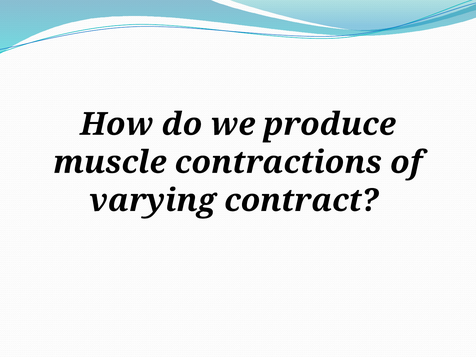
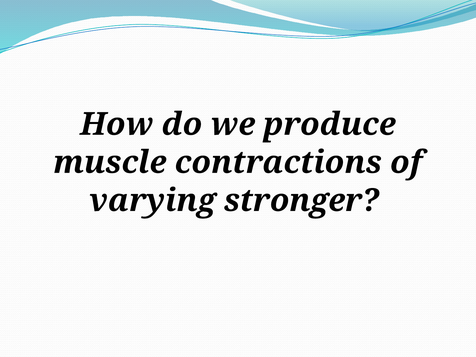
contract: contract -> stronger
